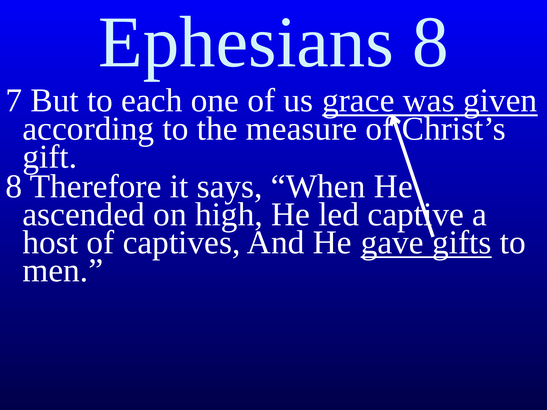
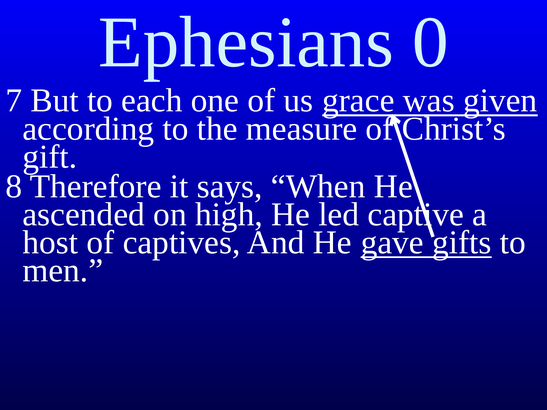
Ephesians 8: 8 -> 0
